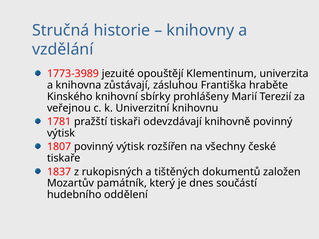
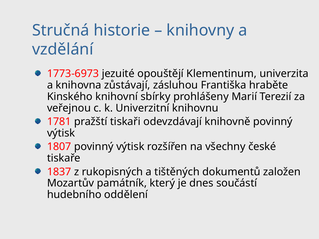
1773-3989: 1773-3989 -> 1773-6973
